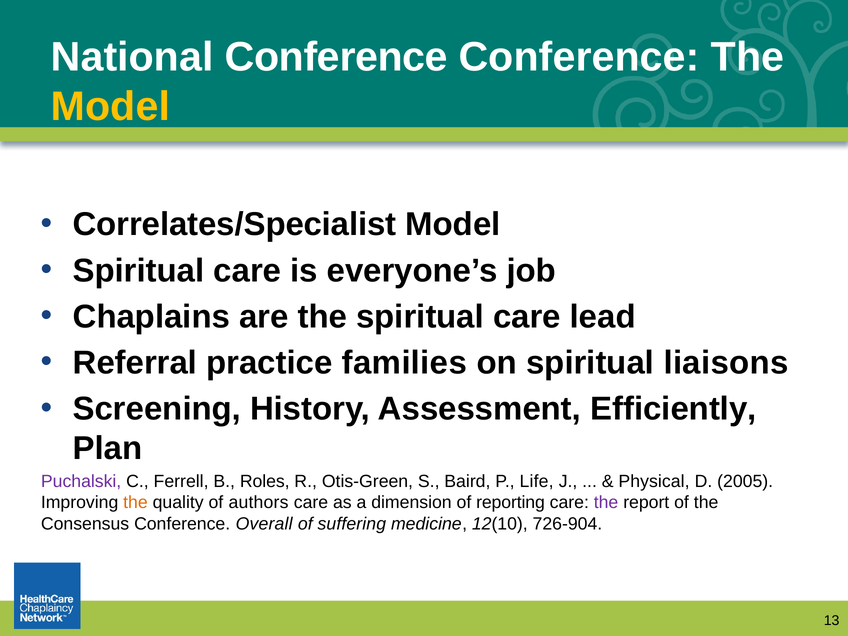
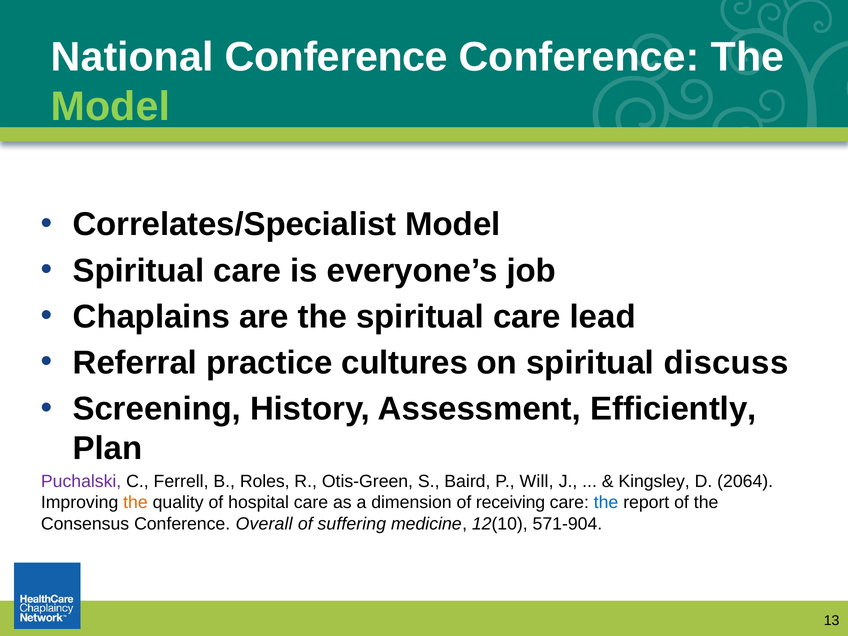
Model at (110, 107) colour: yellow -> light green
families: families -> cultures
liaisons: liaisons -> discuss
Life: Life -> Will
Physical: Physical -> Kingsley
2005: 2005 -> 2064
authors: authors -> hospital
reporting: reporting -> receiving
the at (606, 503) colour: purple -> blue
726-904: 726-904 -> 571-904
